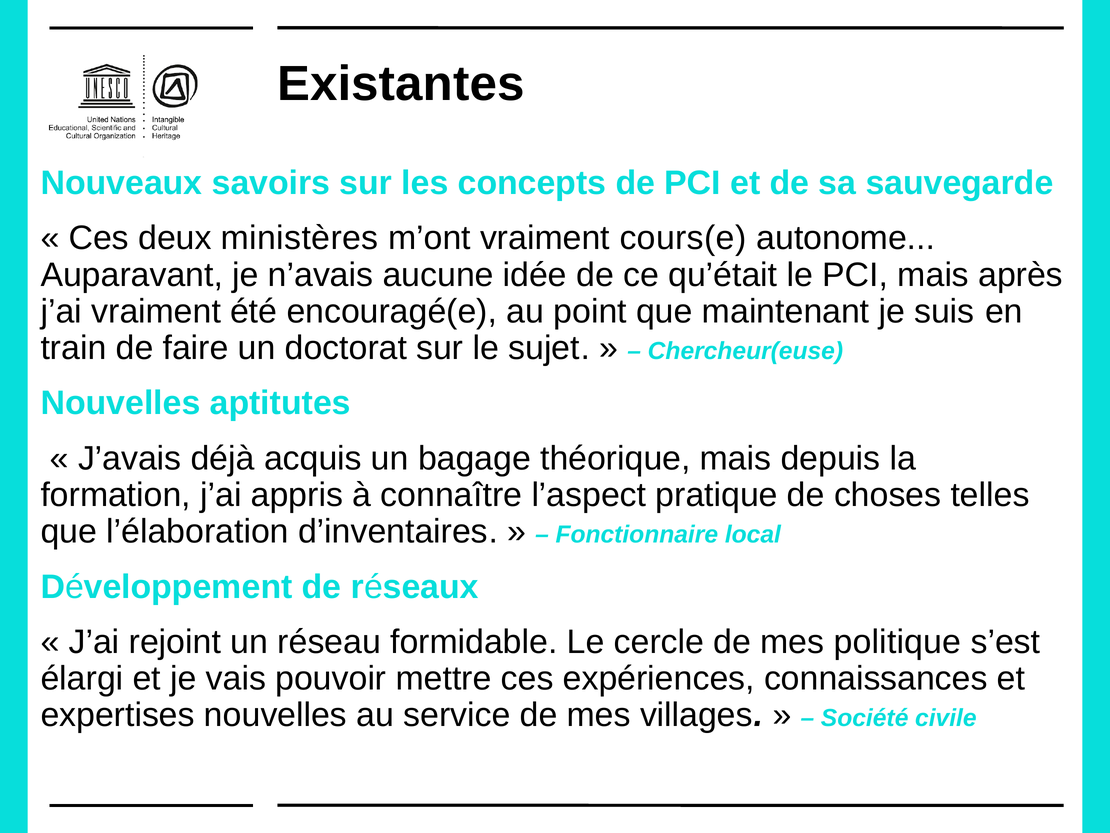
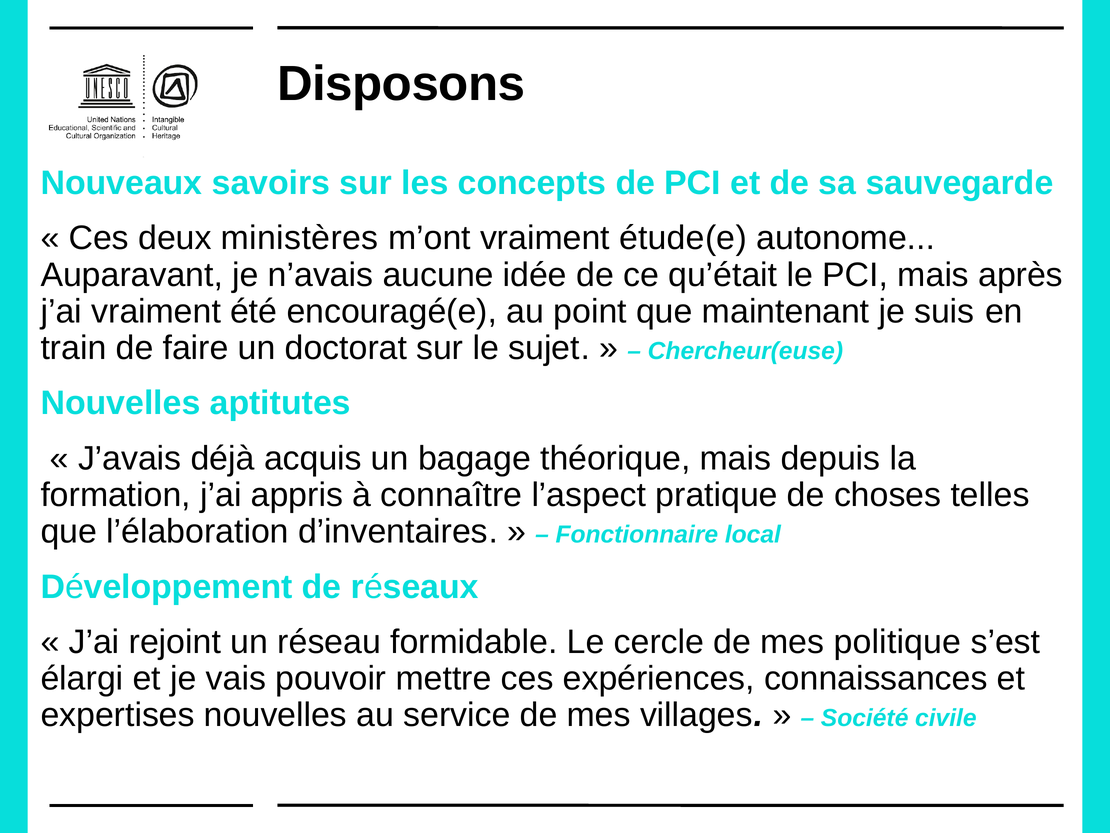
Existantes: Existantes -> Disposons
cours(e: cours(e -> étude(e
